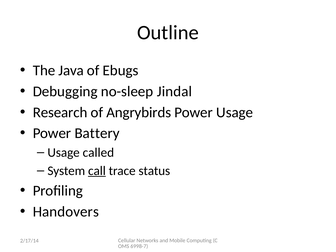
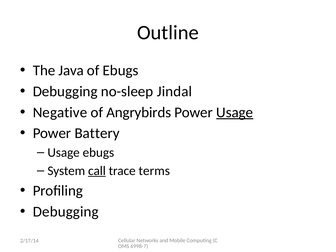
Research: Research -> Negative
Usage at (235, 112) underline: none -> present
Usage called: called -> ebugs
status: status -> terms
Handovers at (66, 212): Handovers -> Debugging
